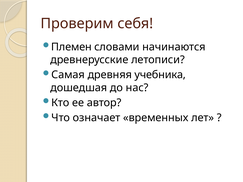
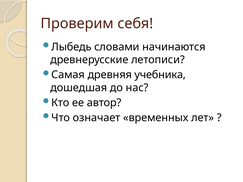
Племен: Племен -> Лыбедь
